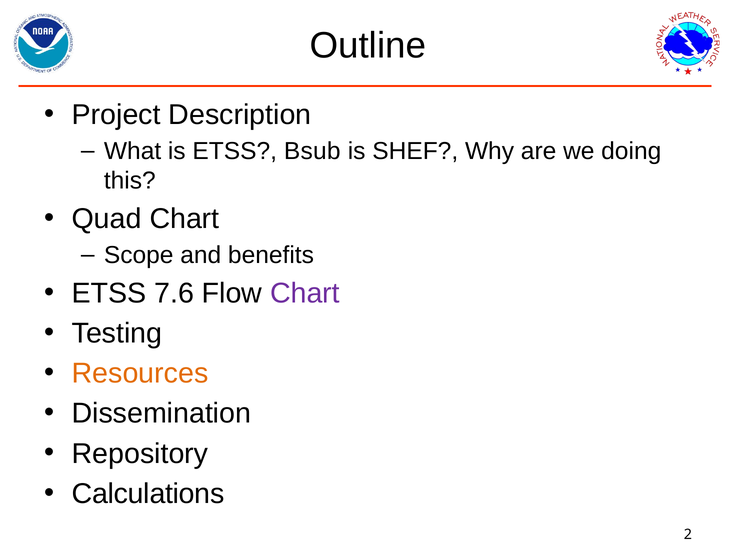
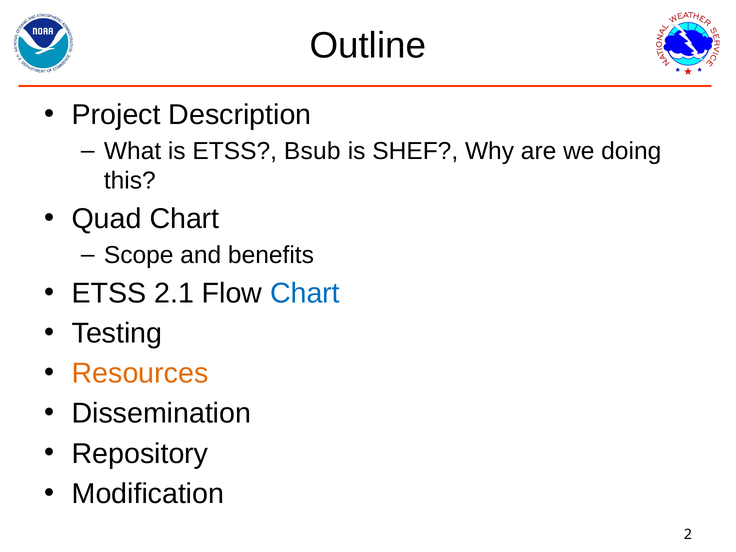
7.6: 7.6 -> 2.1
Chart at (305, 293) colour: purple -> blue
Calculations: Calculations -> Modification
